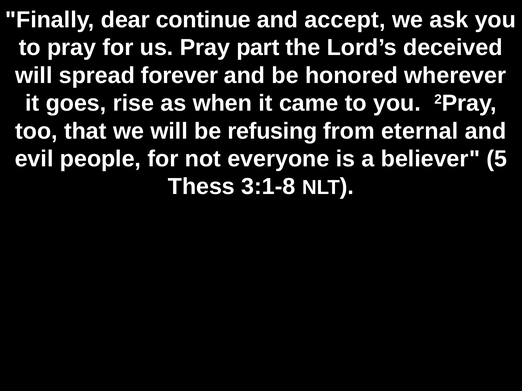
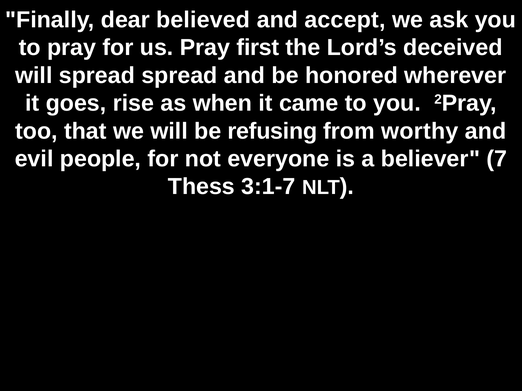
continue: continue -> believed
part: part -> first
spread forever: forever -> spread
eternal: eternal -> worthy
5: 5 -> 7
3:1-8: 3:1-8 -> 3:1-7
